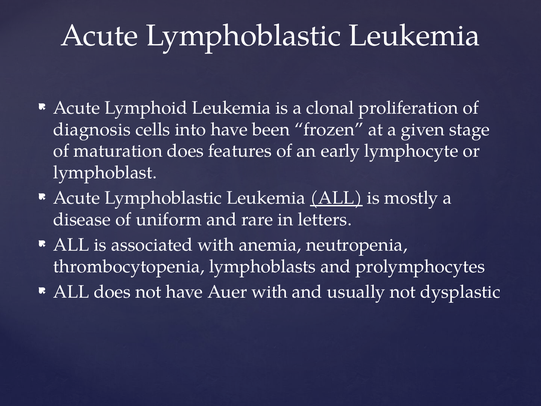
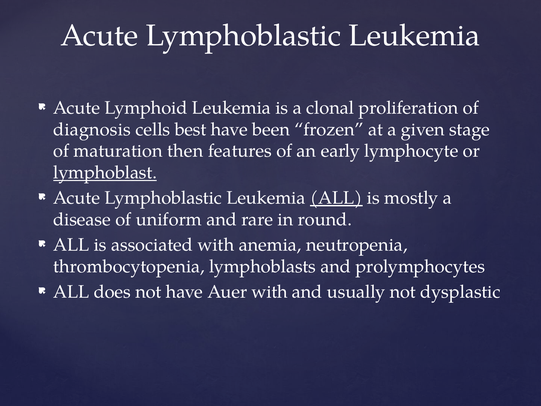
into: into -> best
maturation does: does -> then
lymphoblast underline: none -> present
letters: letters -> round
